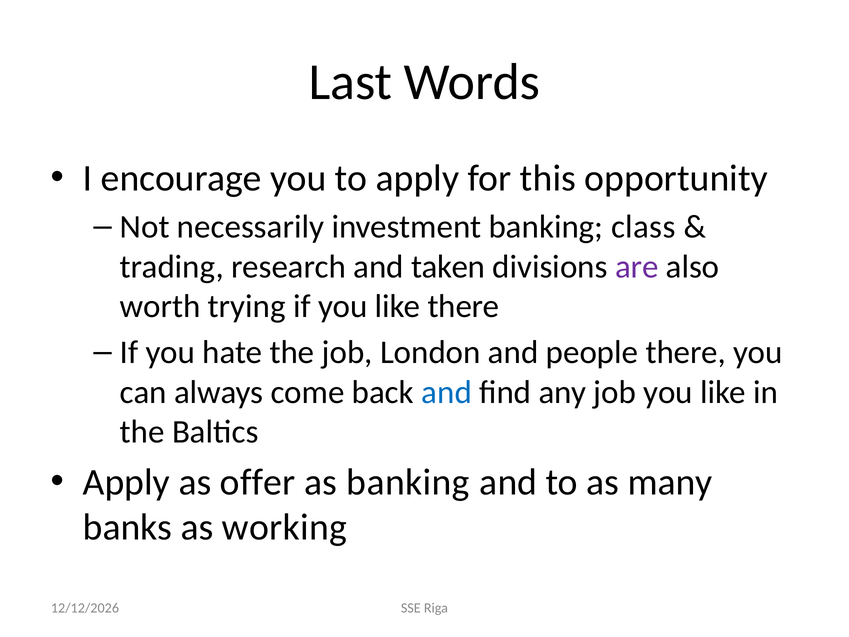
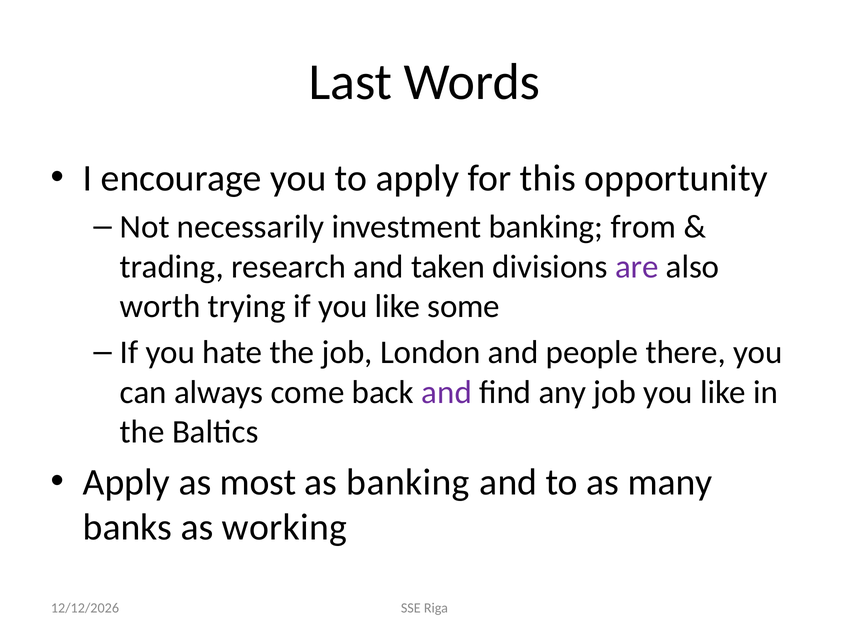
class: class -> from
like there: there -> some
and at (447, 392) colour: blue -> purple
offer: offer -> most
